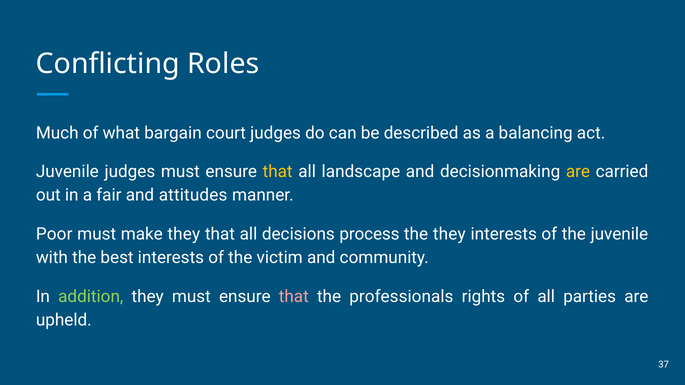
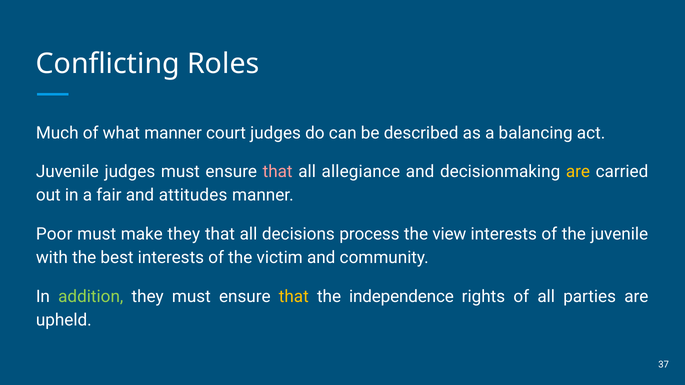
what bargain: bargain -> manner
that at (278, 172) colour: yellow -> pink
landscape: landscape -> allegiance
the they: they -> view
that at (294, 297) colour: pink -> yellow
professionals: professionals -> independence
